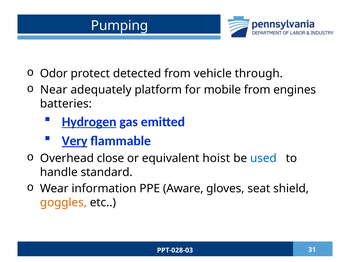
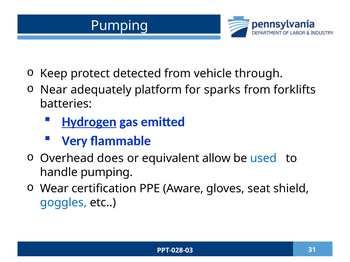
Odor: Odor -> Keep
mobile: mobile -> sparks
engines: engines -> forklifts
Very underline: present -> none
close: close -> does
hoist: hoist -> allow
handle standard: standard -> pumping
information: information -> certification
goggles colour: orange -> blue
